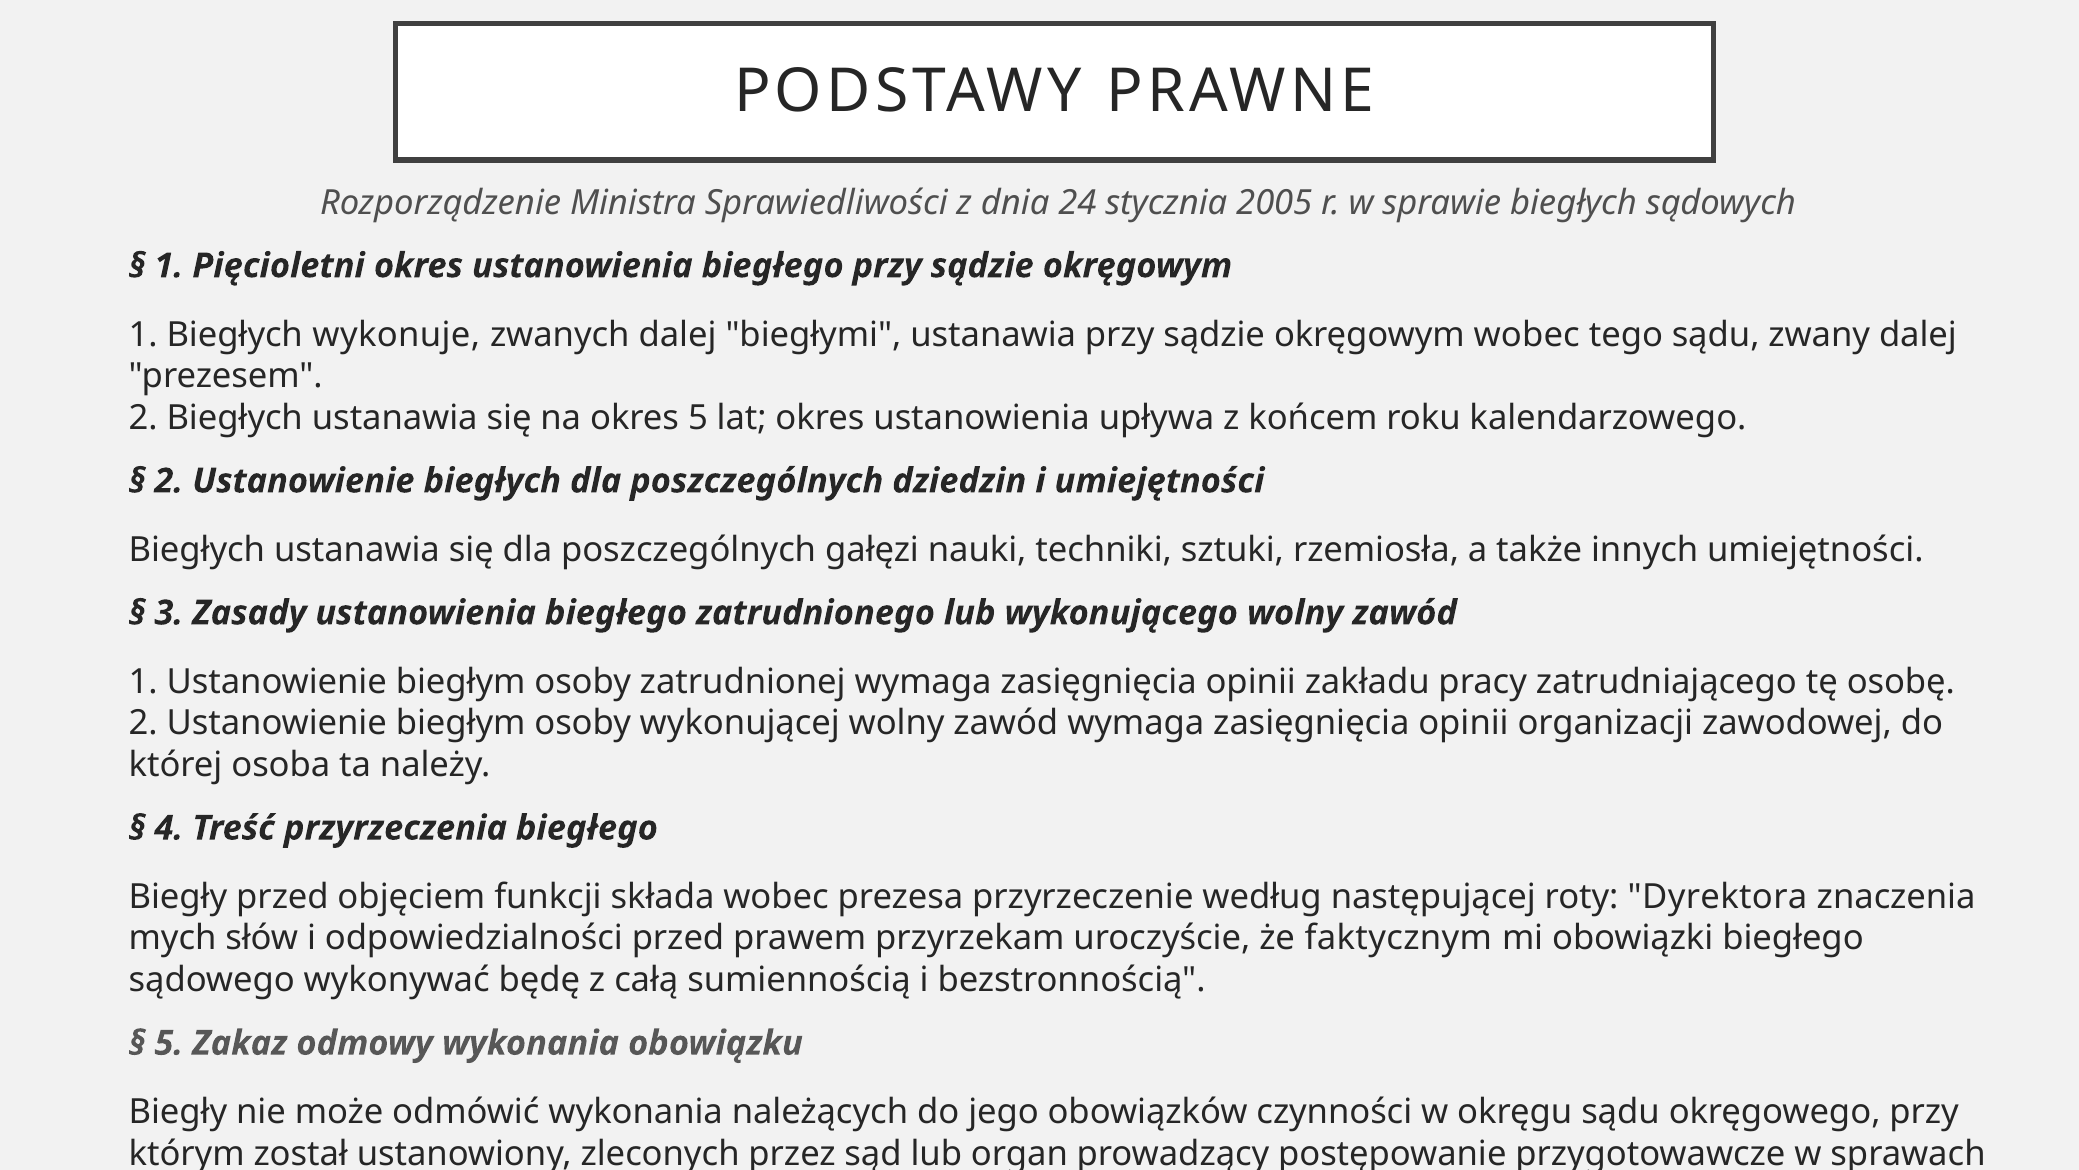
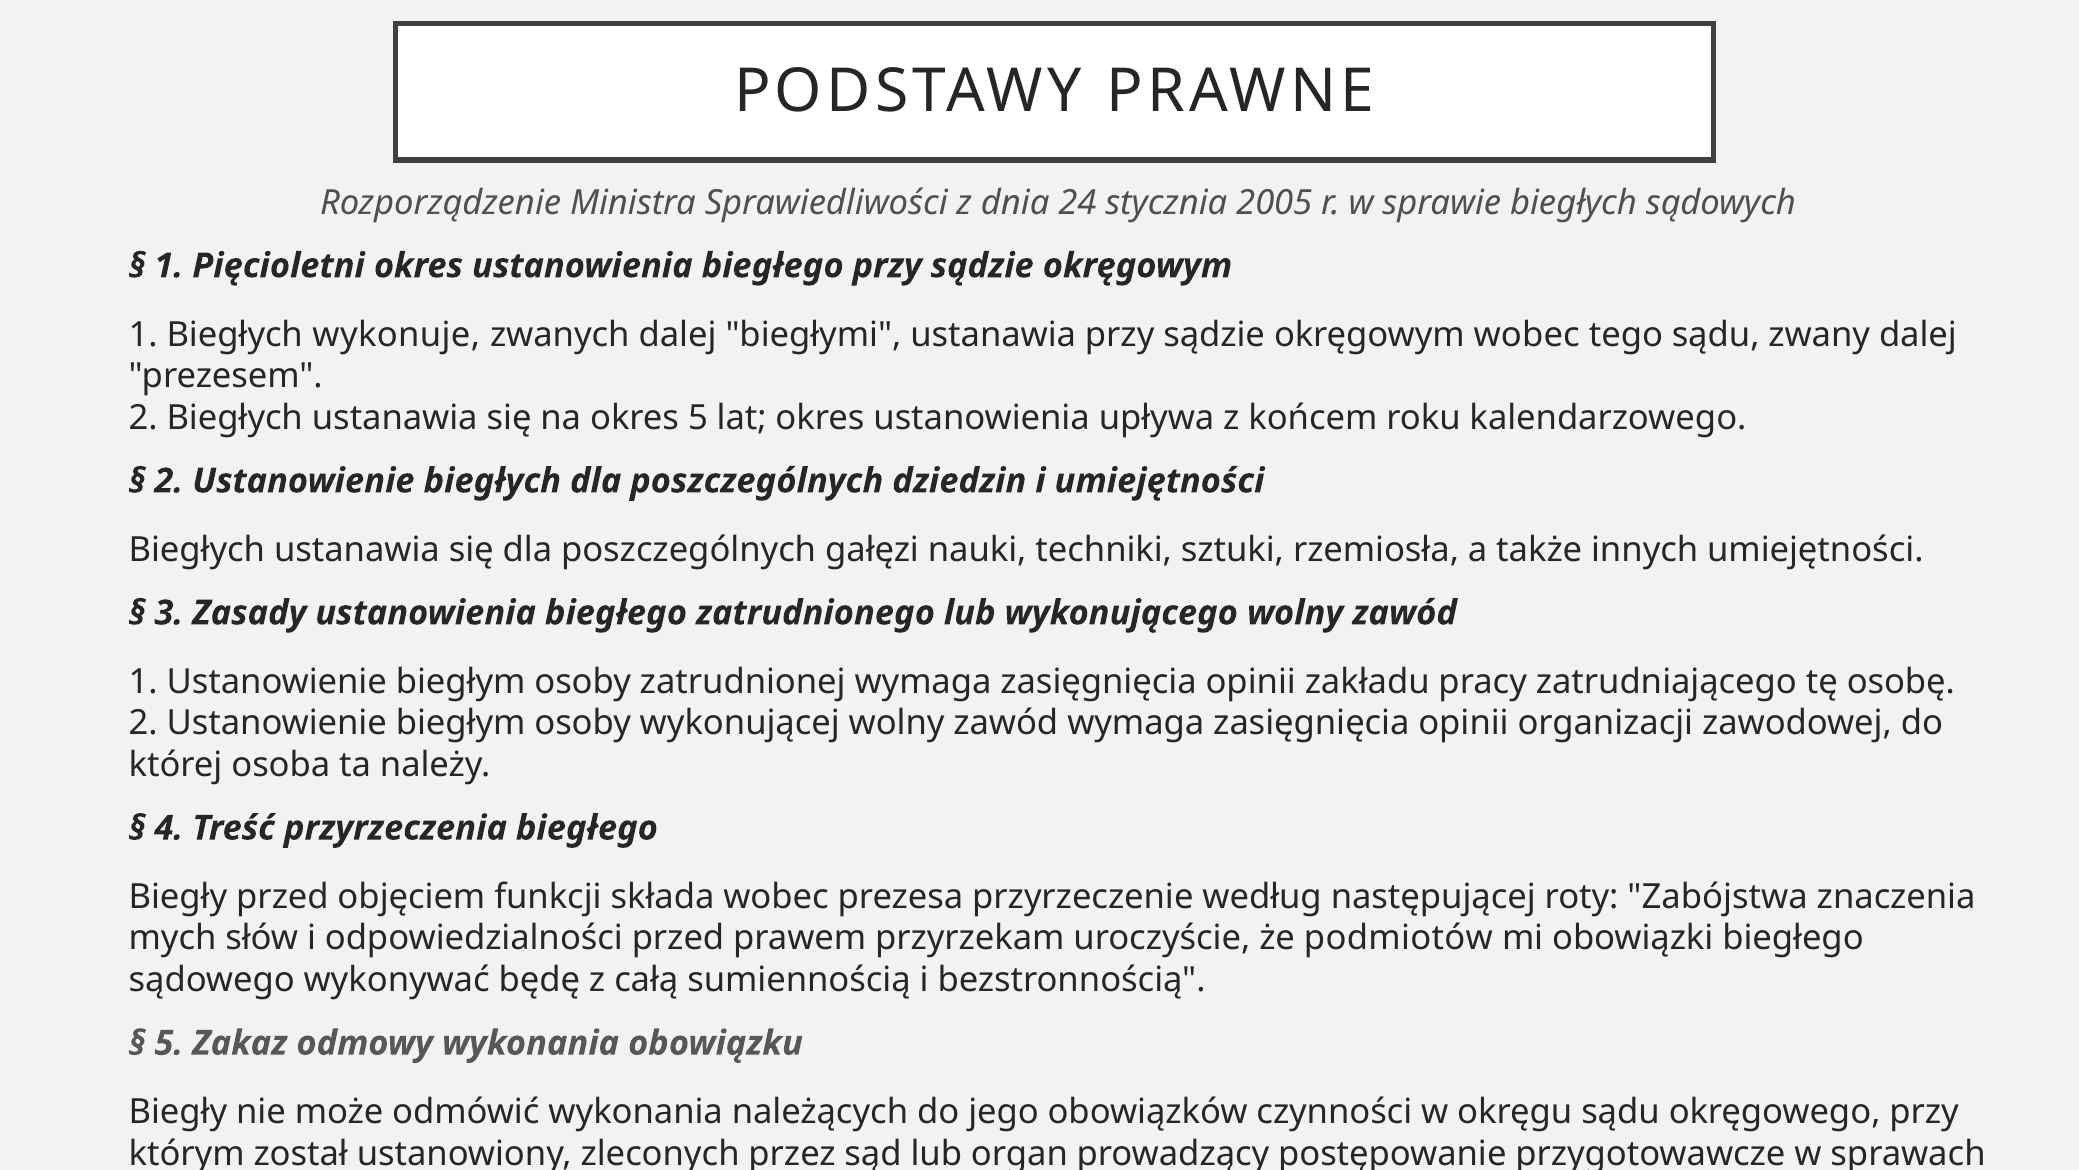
Dyrektora: Dyrektora -> Zabójstwa
faktycznym: faktycznym -> podmiotów
